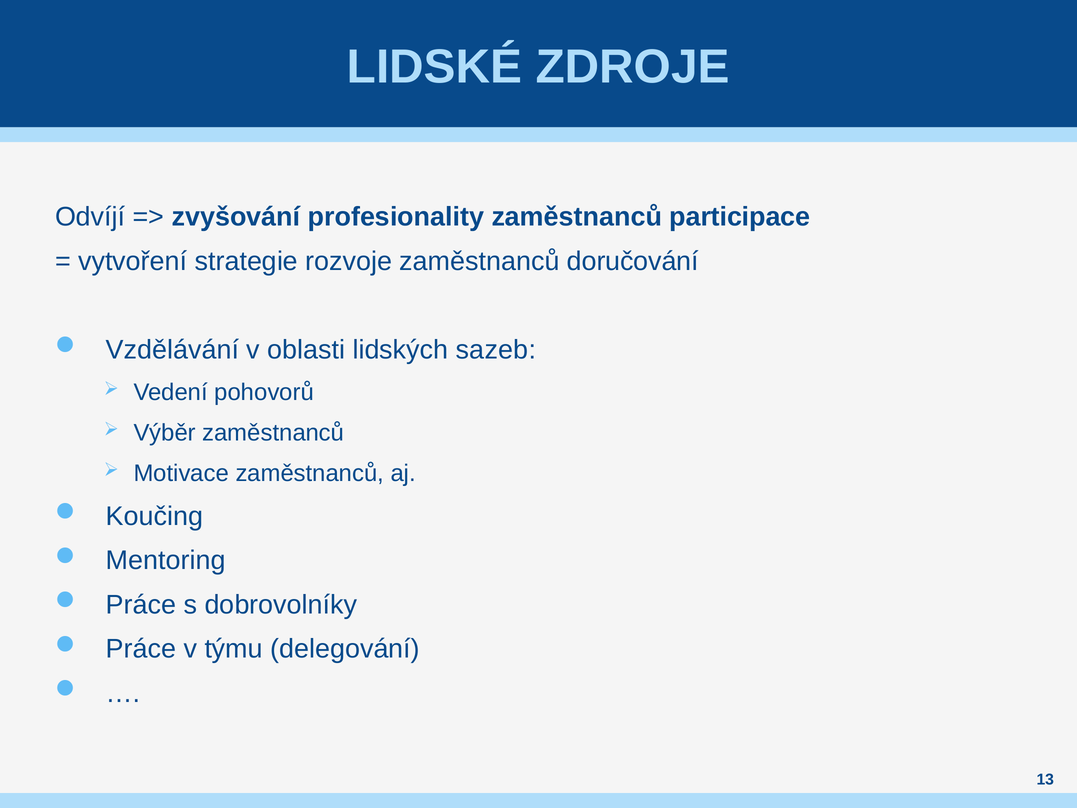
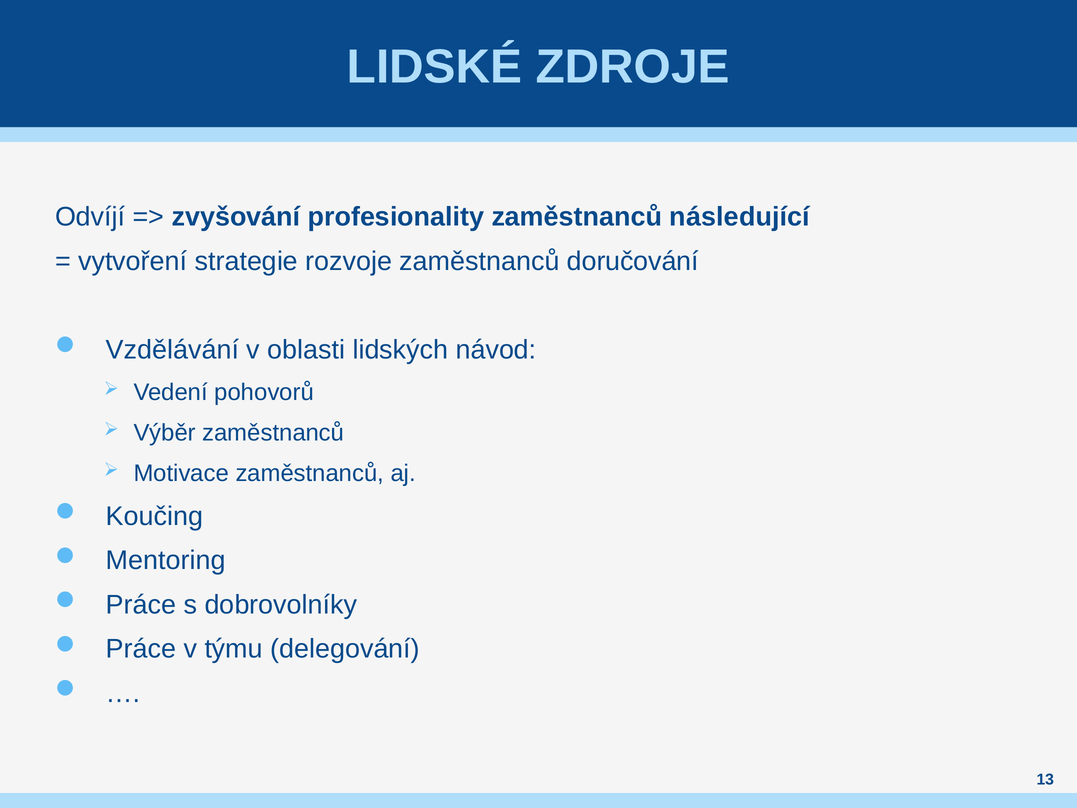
participace: participace -> následující
sazeb: sazeb -> návod
